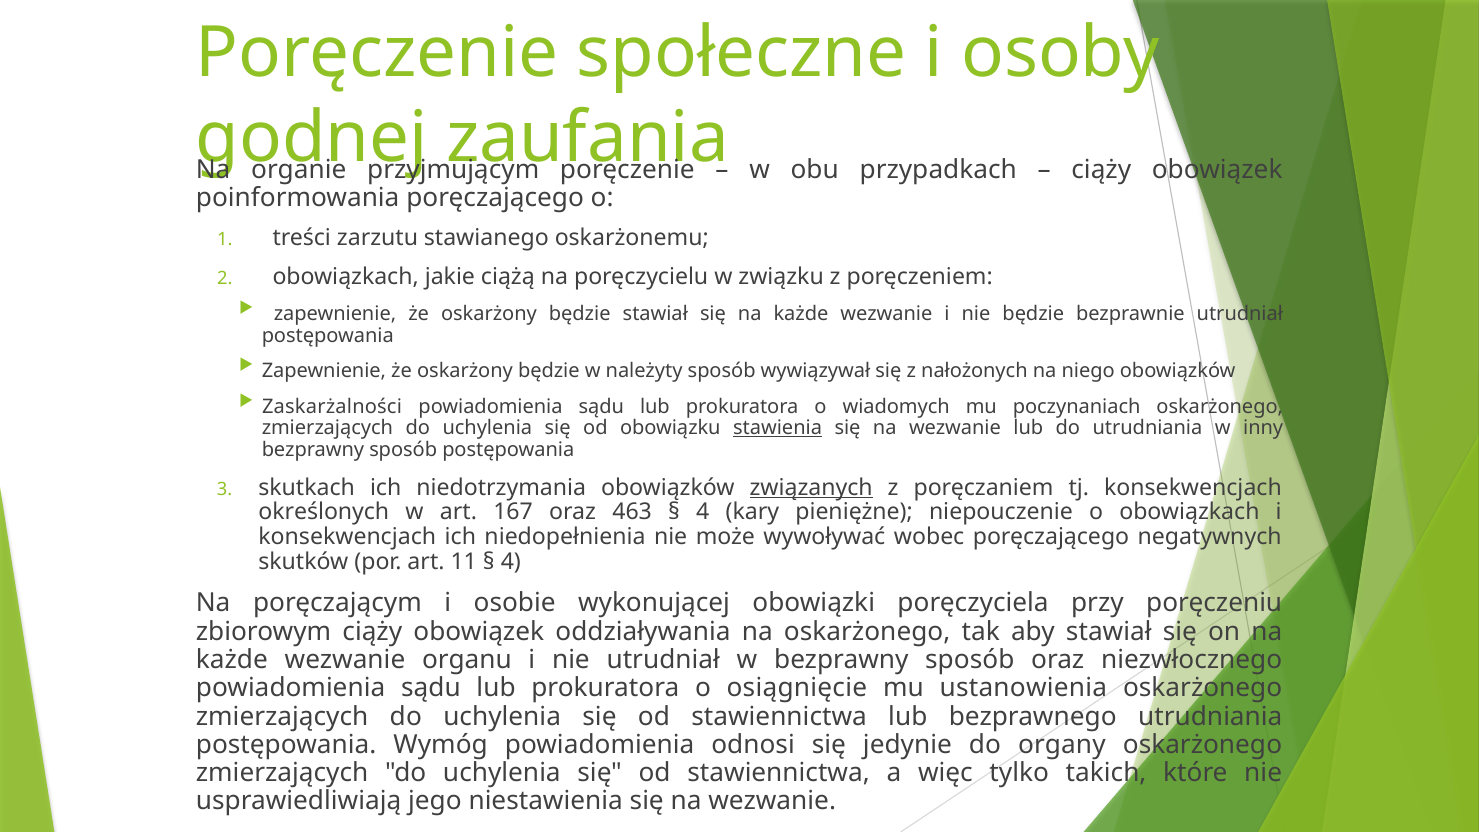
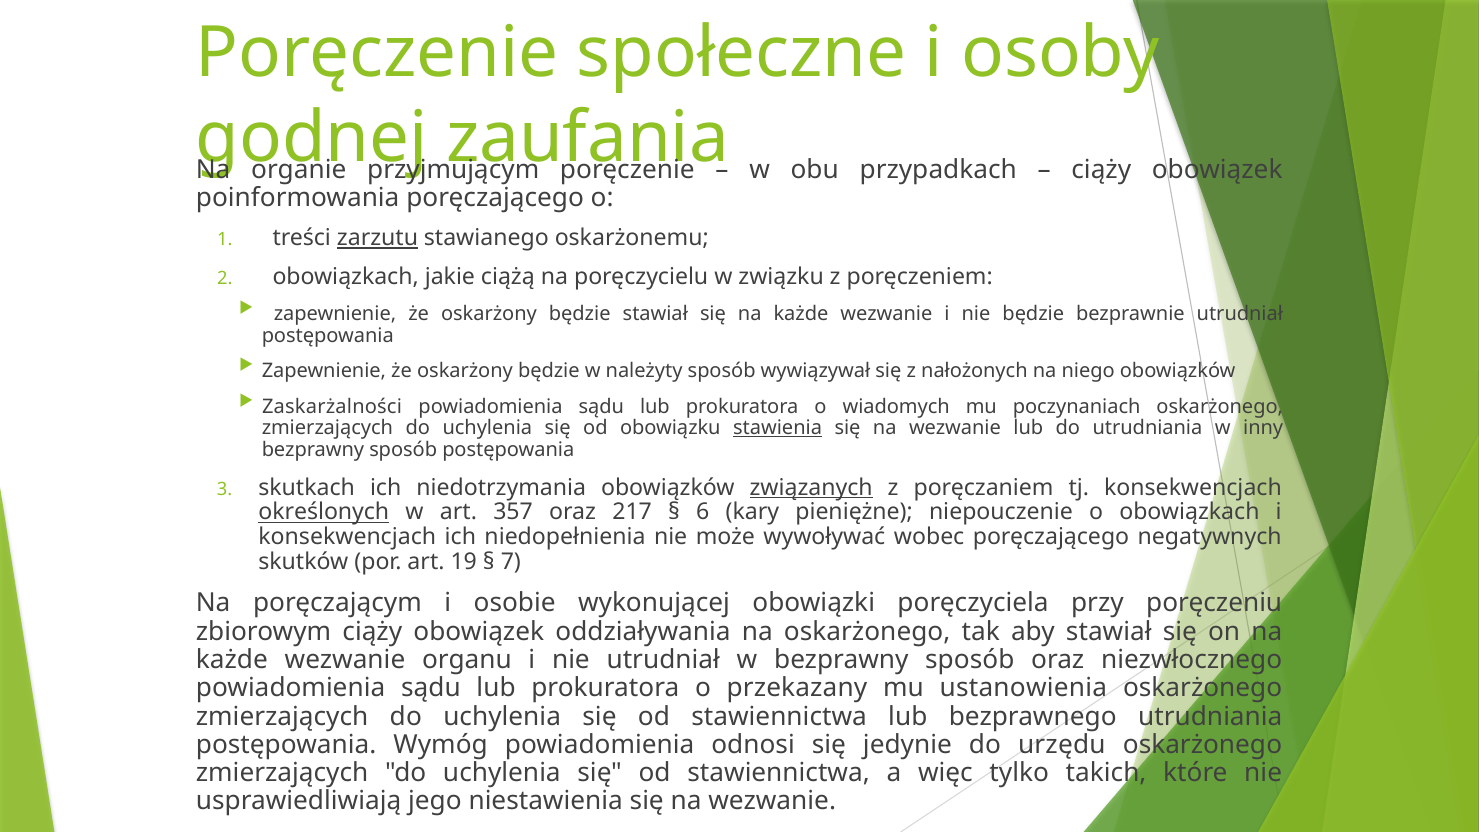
zarzutu underline: none -> present
określonych underline: none -> present
167: 167 -> 357
463: 463 -> 217
4 at (703, 512): 4 -> 6
11: 11 -> 19
4 at (511, 562): 4 -> 7
osiągnięcie: osiągnięcie -> przekazany
organy: organy -> urzędu
